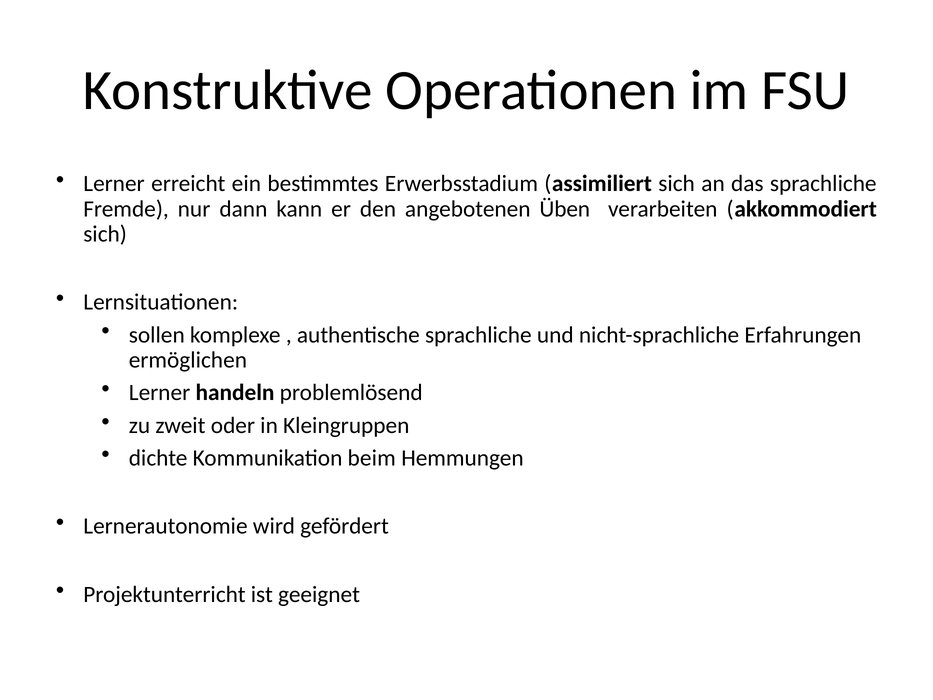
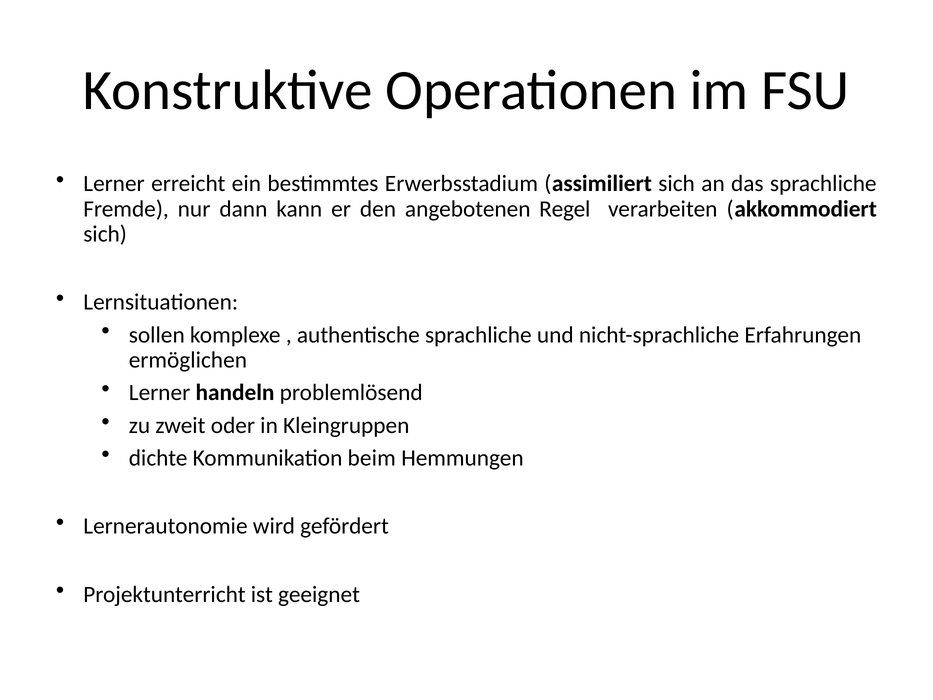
Üben: Üben -> Regel
